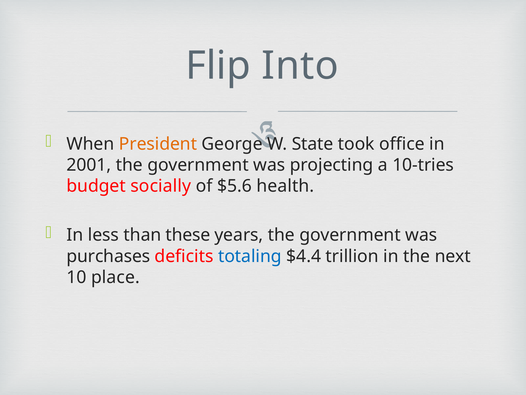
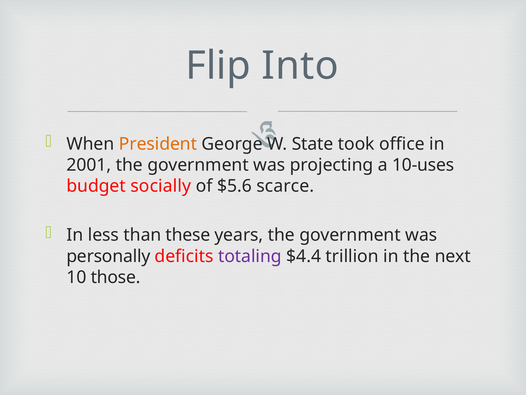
10-tries: 10-tries -> 10-uses
health: health -> scarce
purchases: purchases -> personally
totaling colour: blue -> purple
place: place -> those
